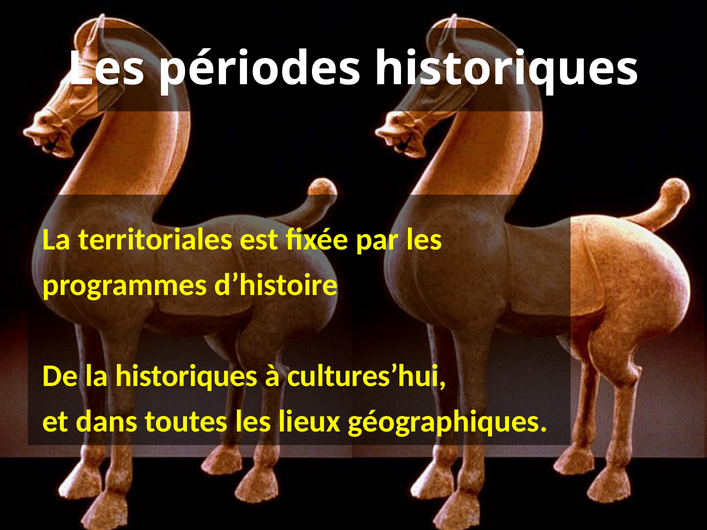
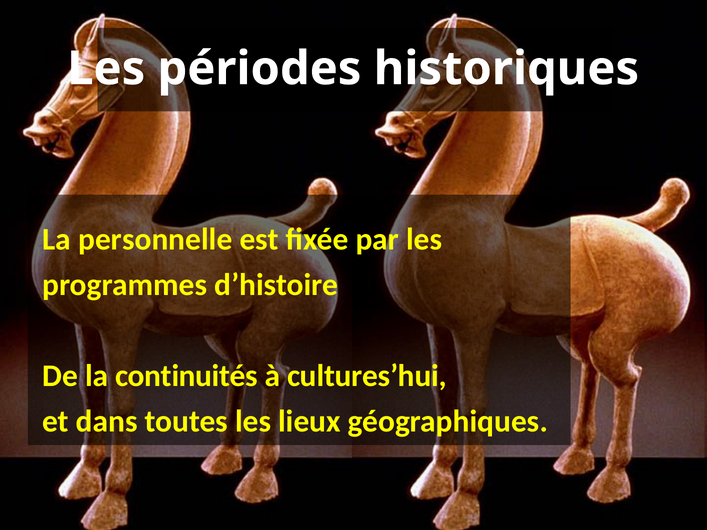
territoriales: territoriales -> personnelle
la historiques: historiques -> continuités
